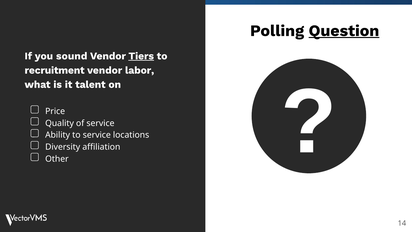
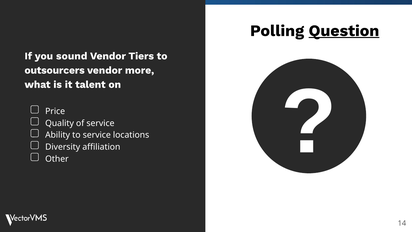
Tiers underline: present -> none
recruitment: recruitment -> outsourcers
labor: labor -> more
